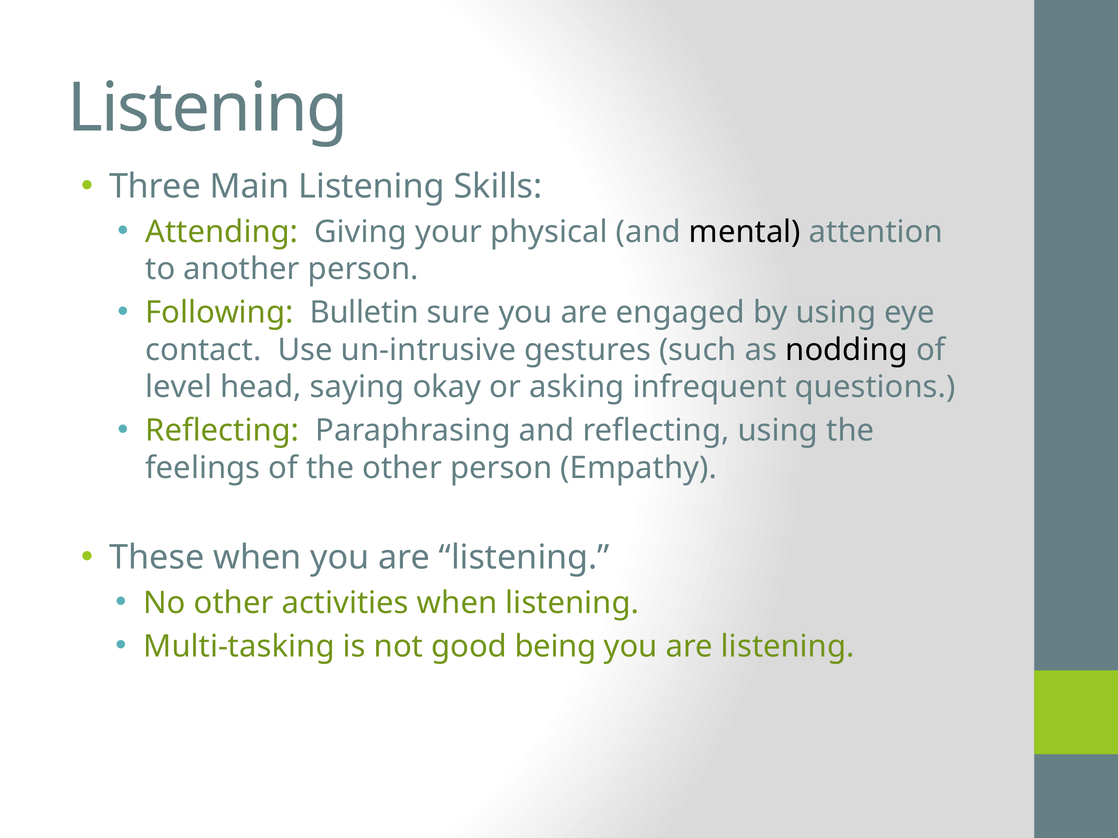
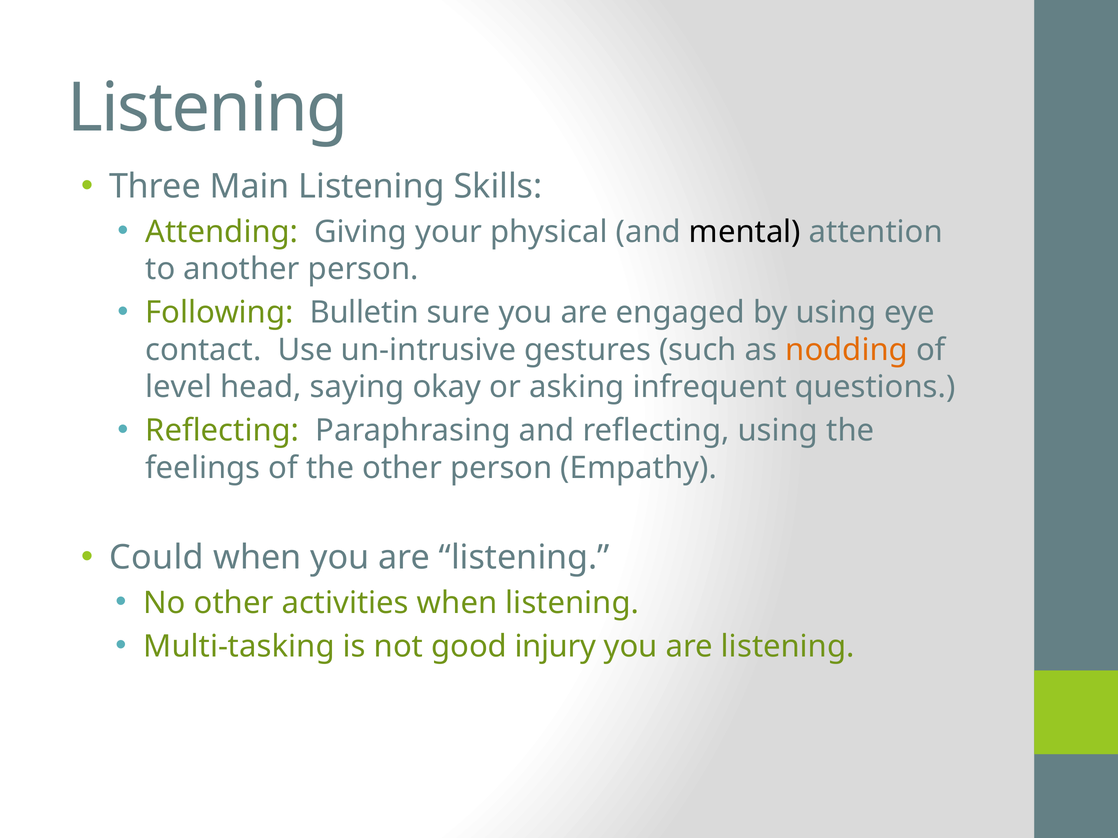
nodding colour: black -> orange
These: These -> Could
being: being -> injury
